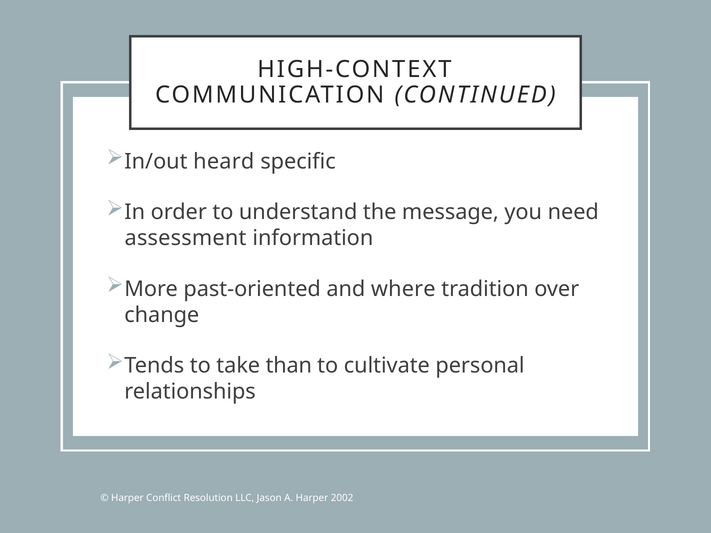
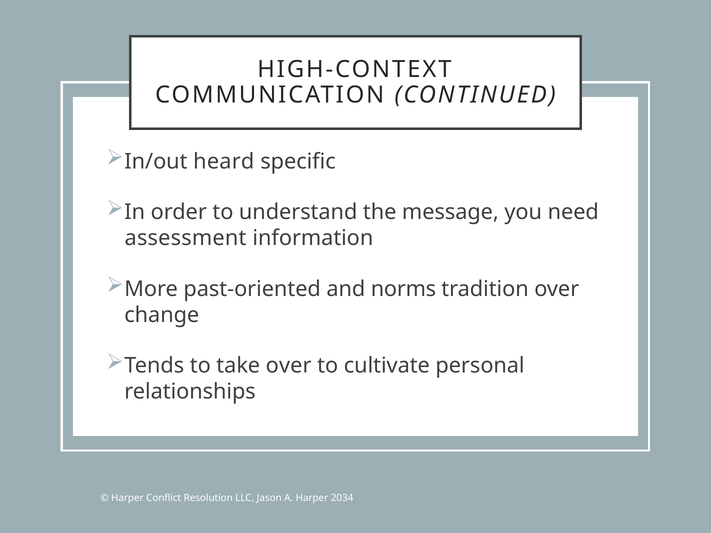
where: where -> norms
take than: than -> over
2002: 2002 -> 2034
